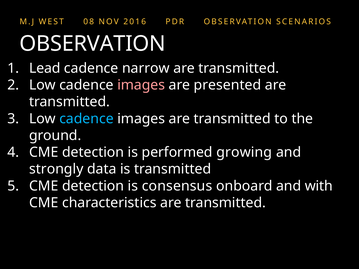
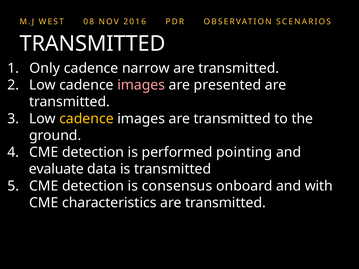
OBSERVATION at (93, 44): OBSERVATION -> TRANSMITTED
Lead: Lead -> Only
cadence at (86, 119) colour: light blue -> yellow
growing: growing -> pointing
strongly: strongly -> evaluate
